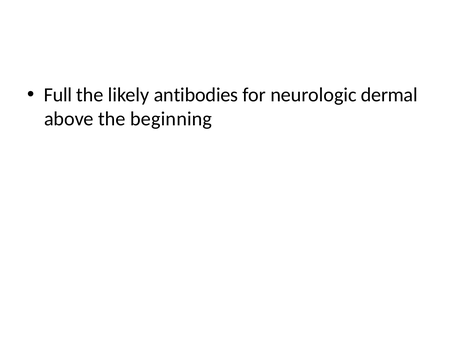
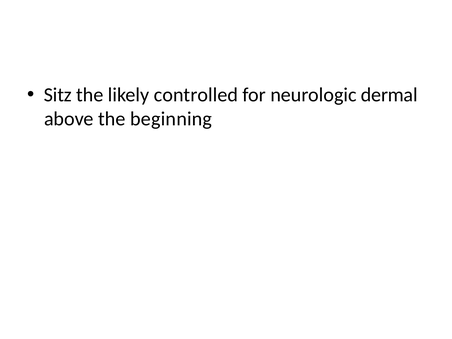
Full: Full -> Sitz
antibodies: antibodies -> controlled
